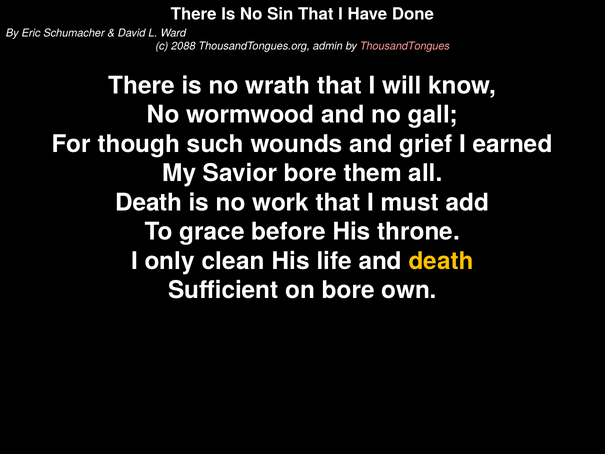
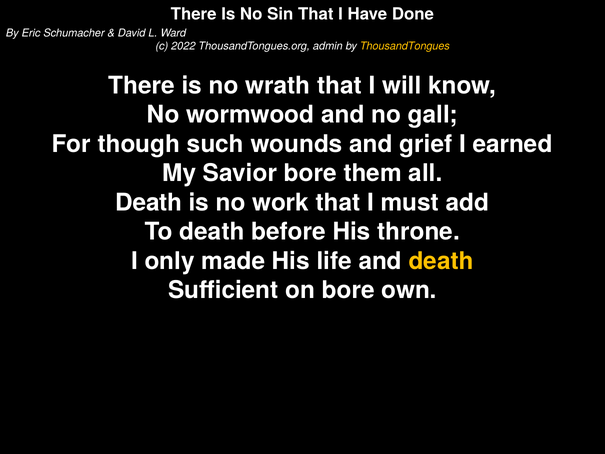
2088: 2088 -> 2022
ThousandTongues colour: pink -> yellow
To grace: grace -> death
clean: clean -> made
